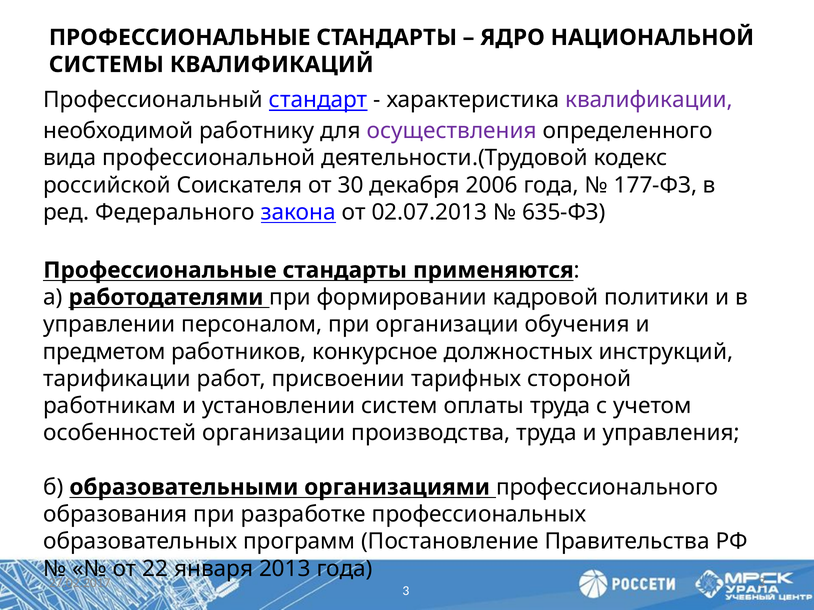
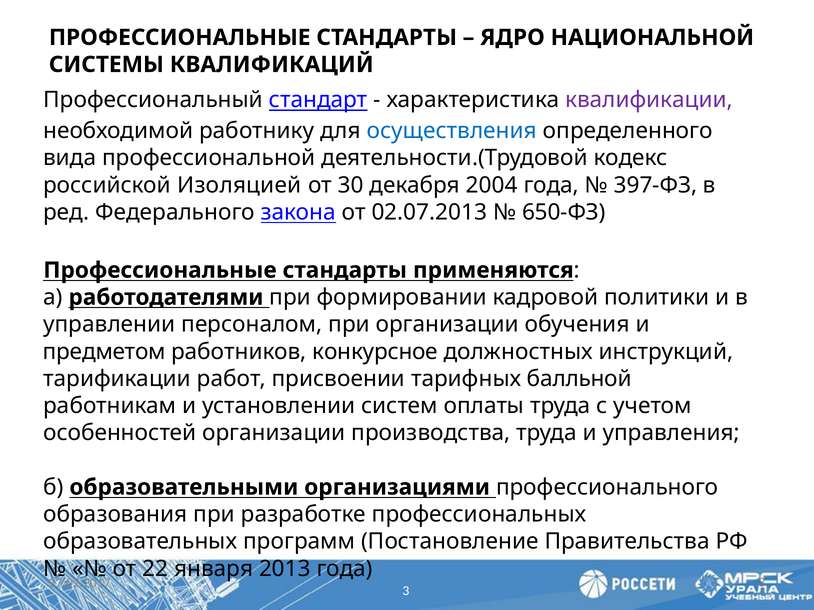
осуществления colour: purple -> blue
Соискателя: Соискателя -> Изоляцией
2006: 2006 -> 2004
177-ФЗ: 177-ФЗ -> 397-ФЗ
635-ФЗ: 635-ФЗ -> 650-ФЗ
стороной: стороной -> балльной
